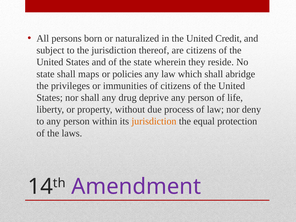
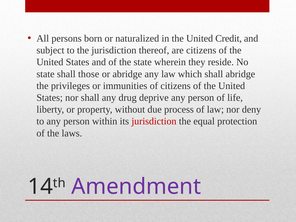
maps: maps -> those
or policies: policies -> abridge
jurisdiction at (154, 121) colour: orange -> red
